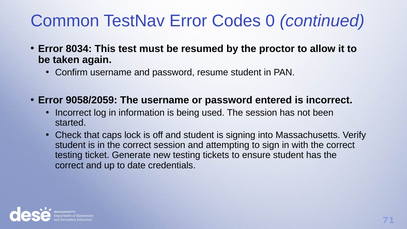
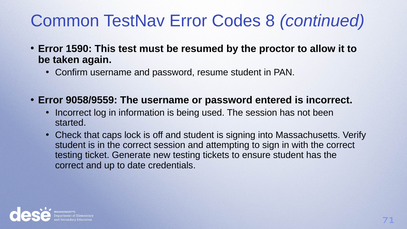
0: 0 -> 8
8034: 8034 -> 1590
9058/2059: 9058/2059 -> 9058/9559
